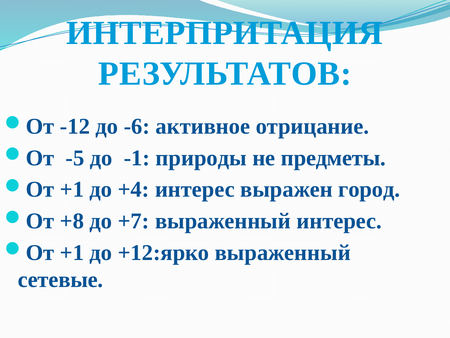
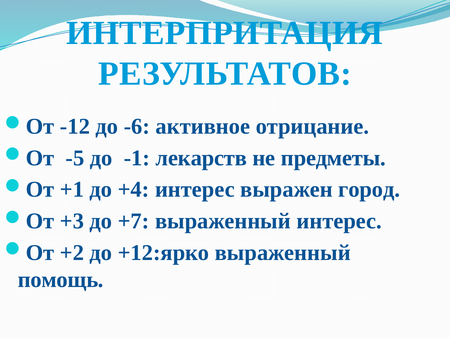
природы: природы -> лекарств
+8: +8 -> +3
+1 at (72, 252): +1 -> +2
сетевые: сетевые -> помощь
